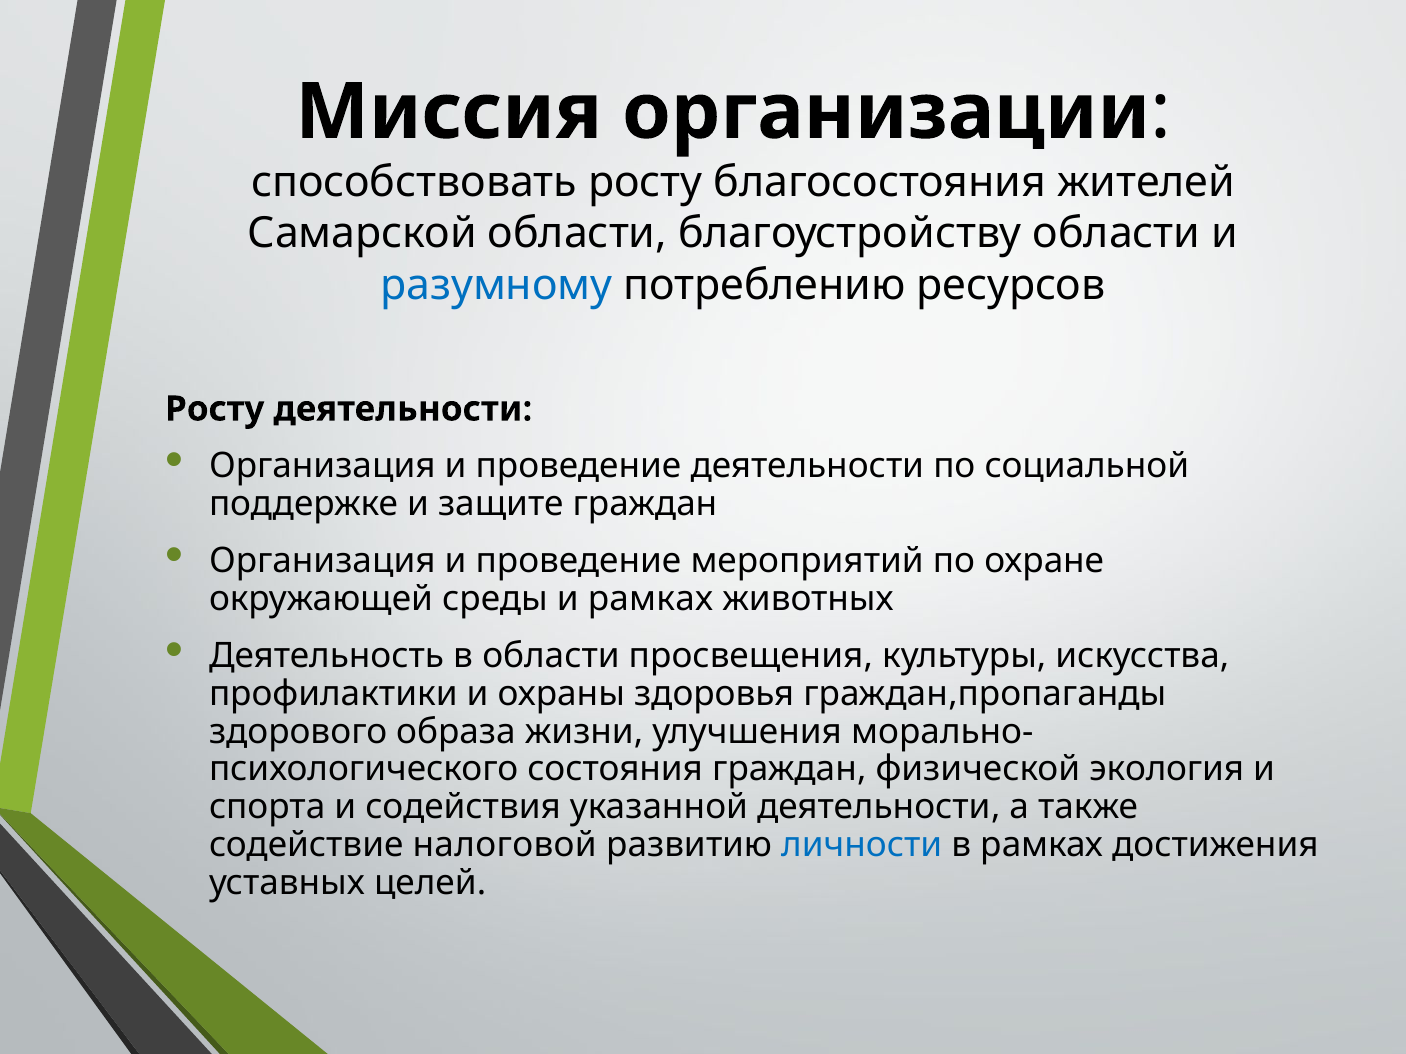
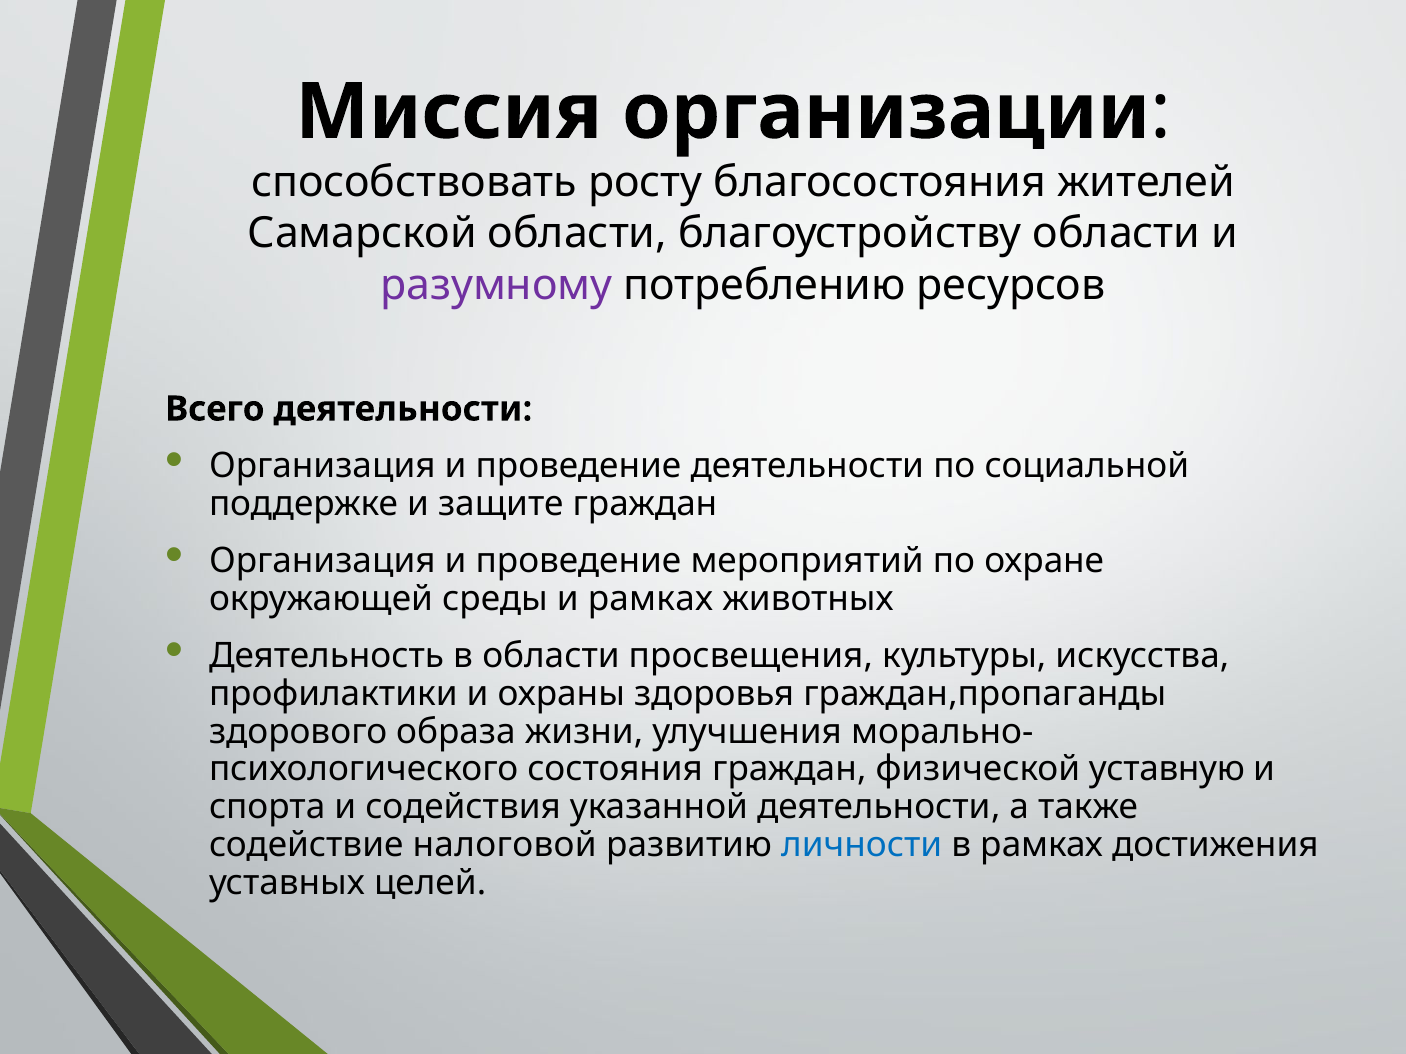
разумному colour: blue -> purple
Росту at (215, 409): Росту -> Всего
экология: экология -> уставную
